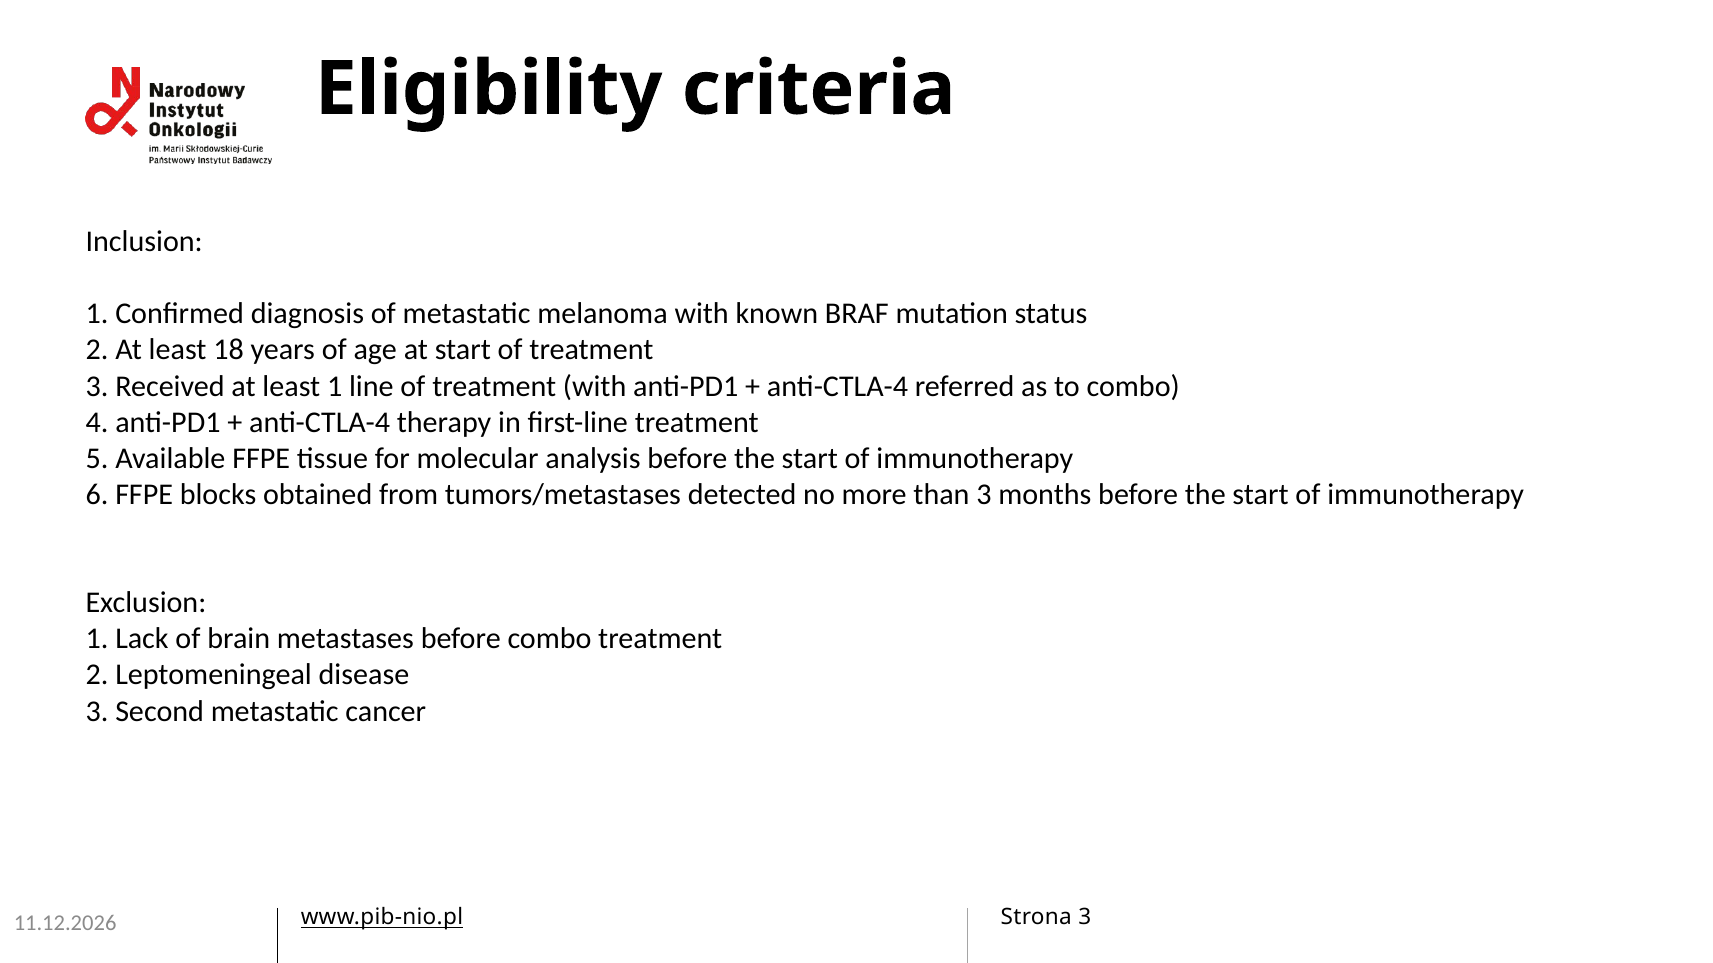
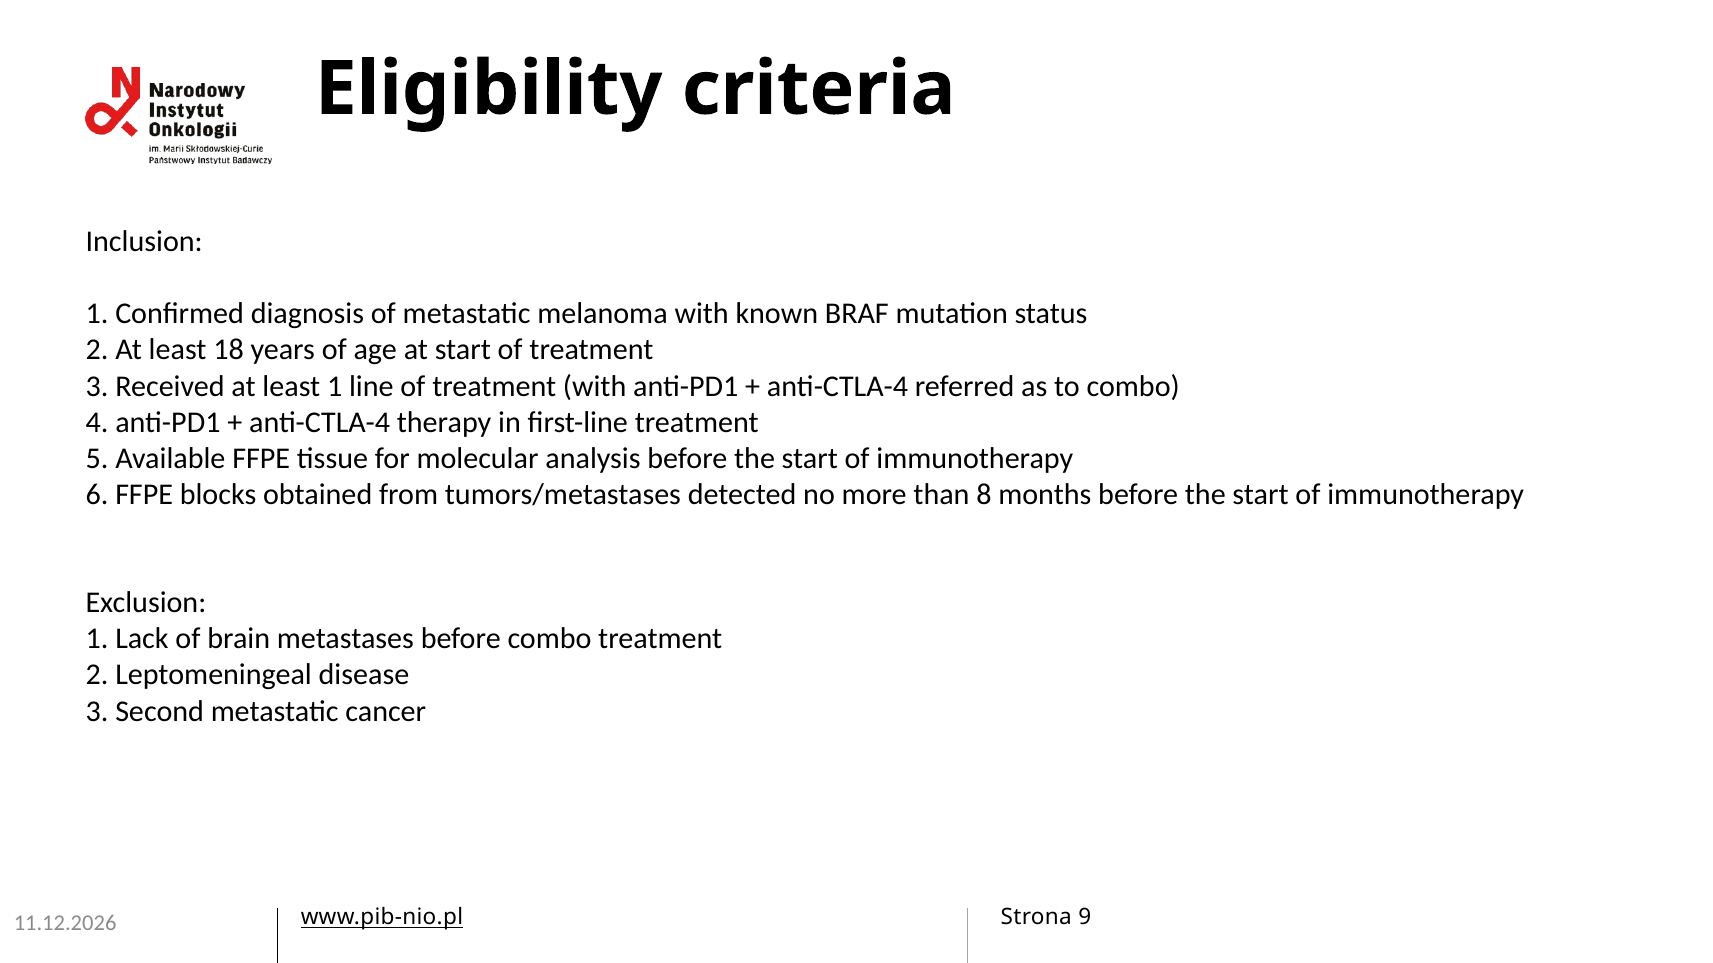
than 3: 3 -> 8
Strona 3: 3 -> 9
